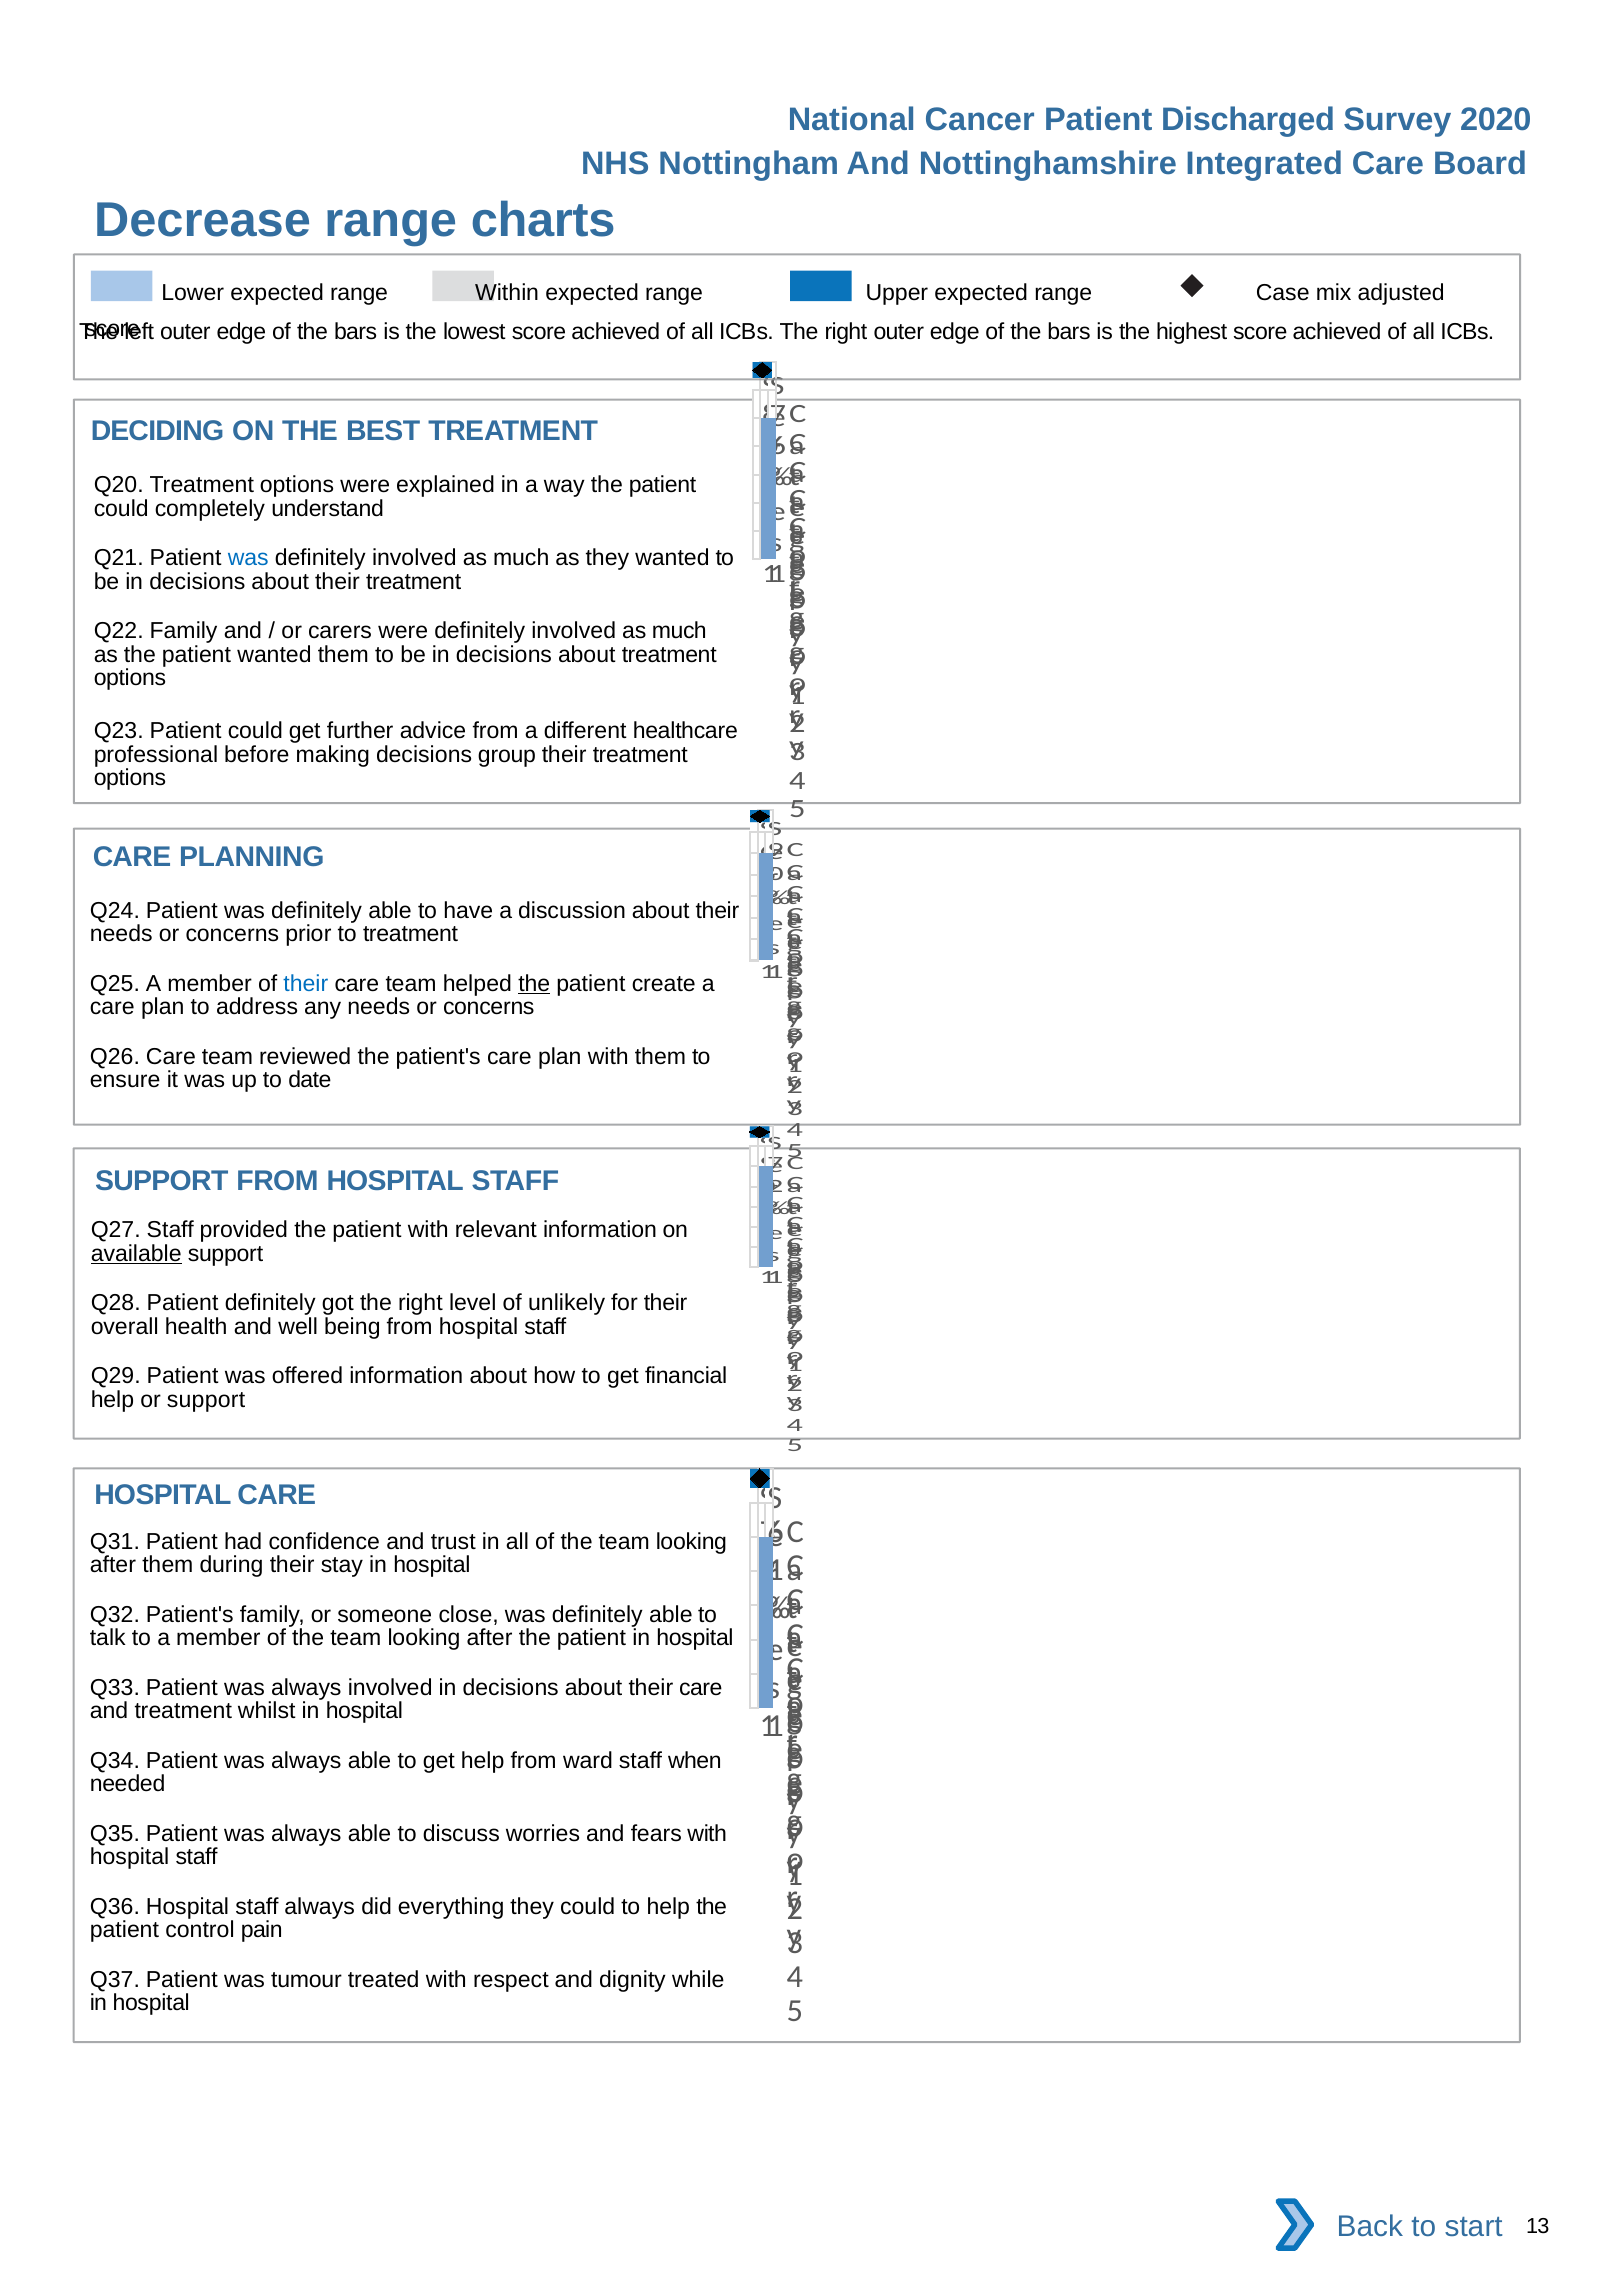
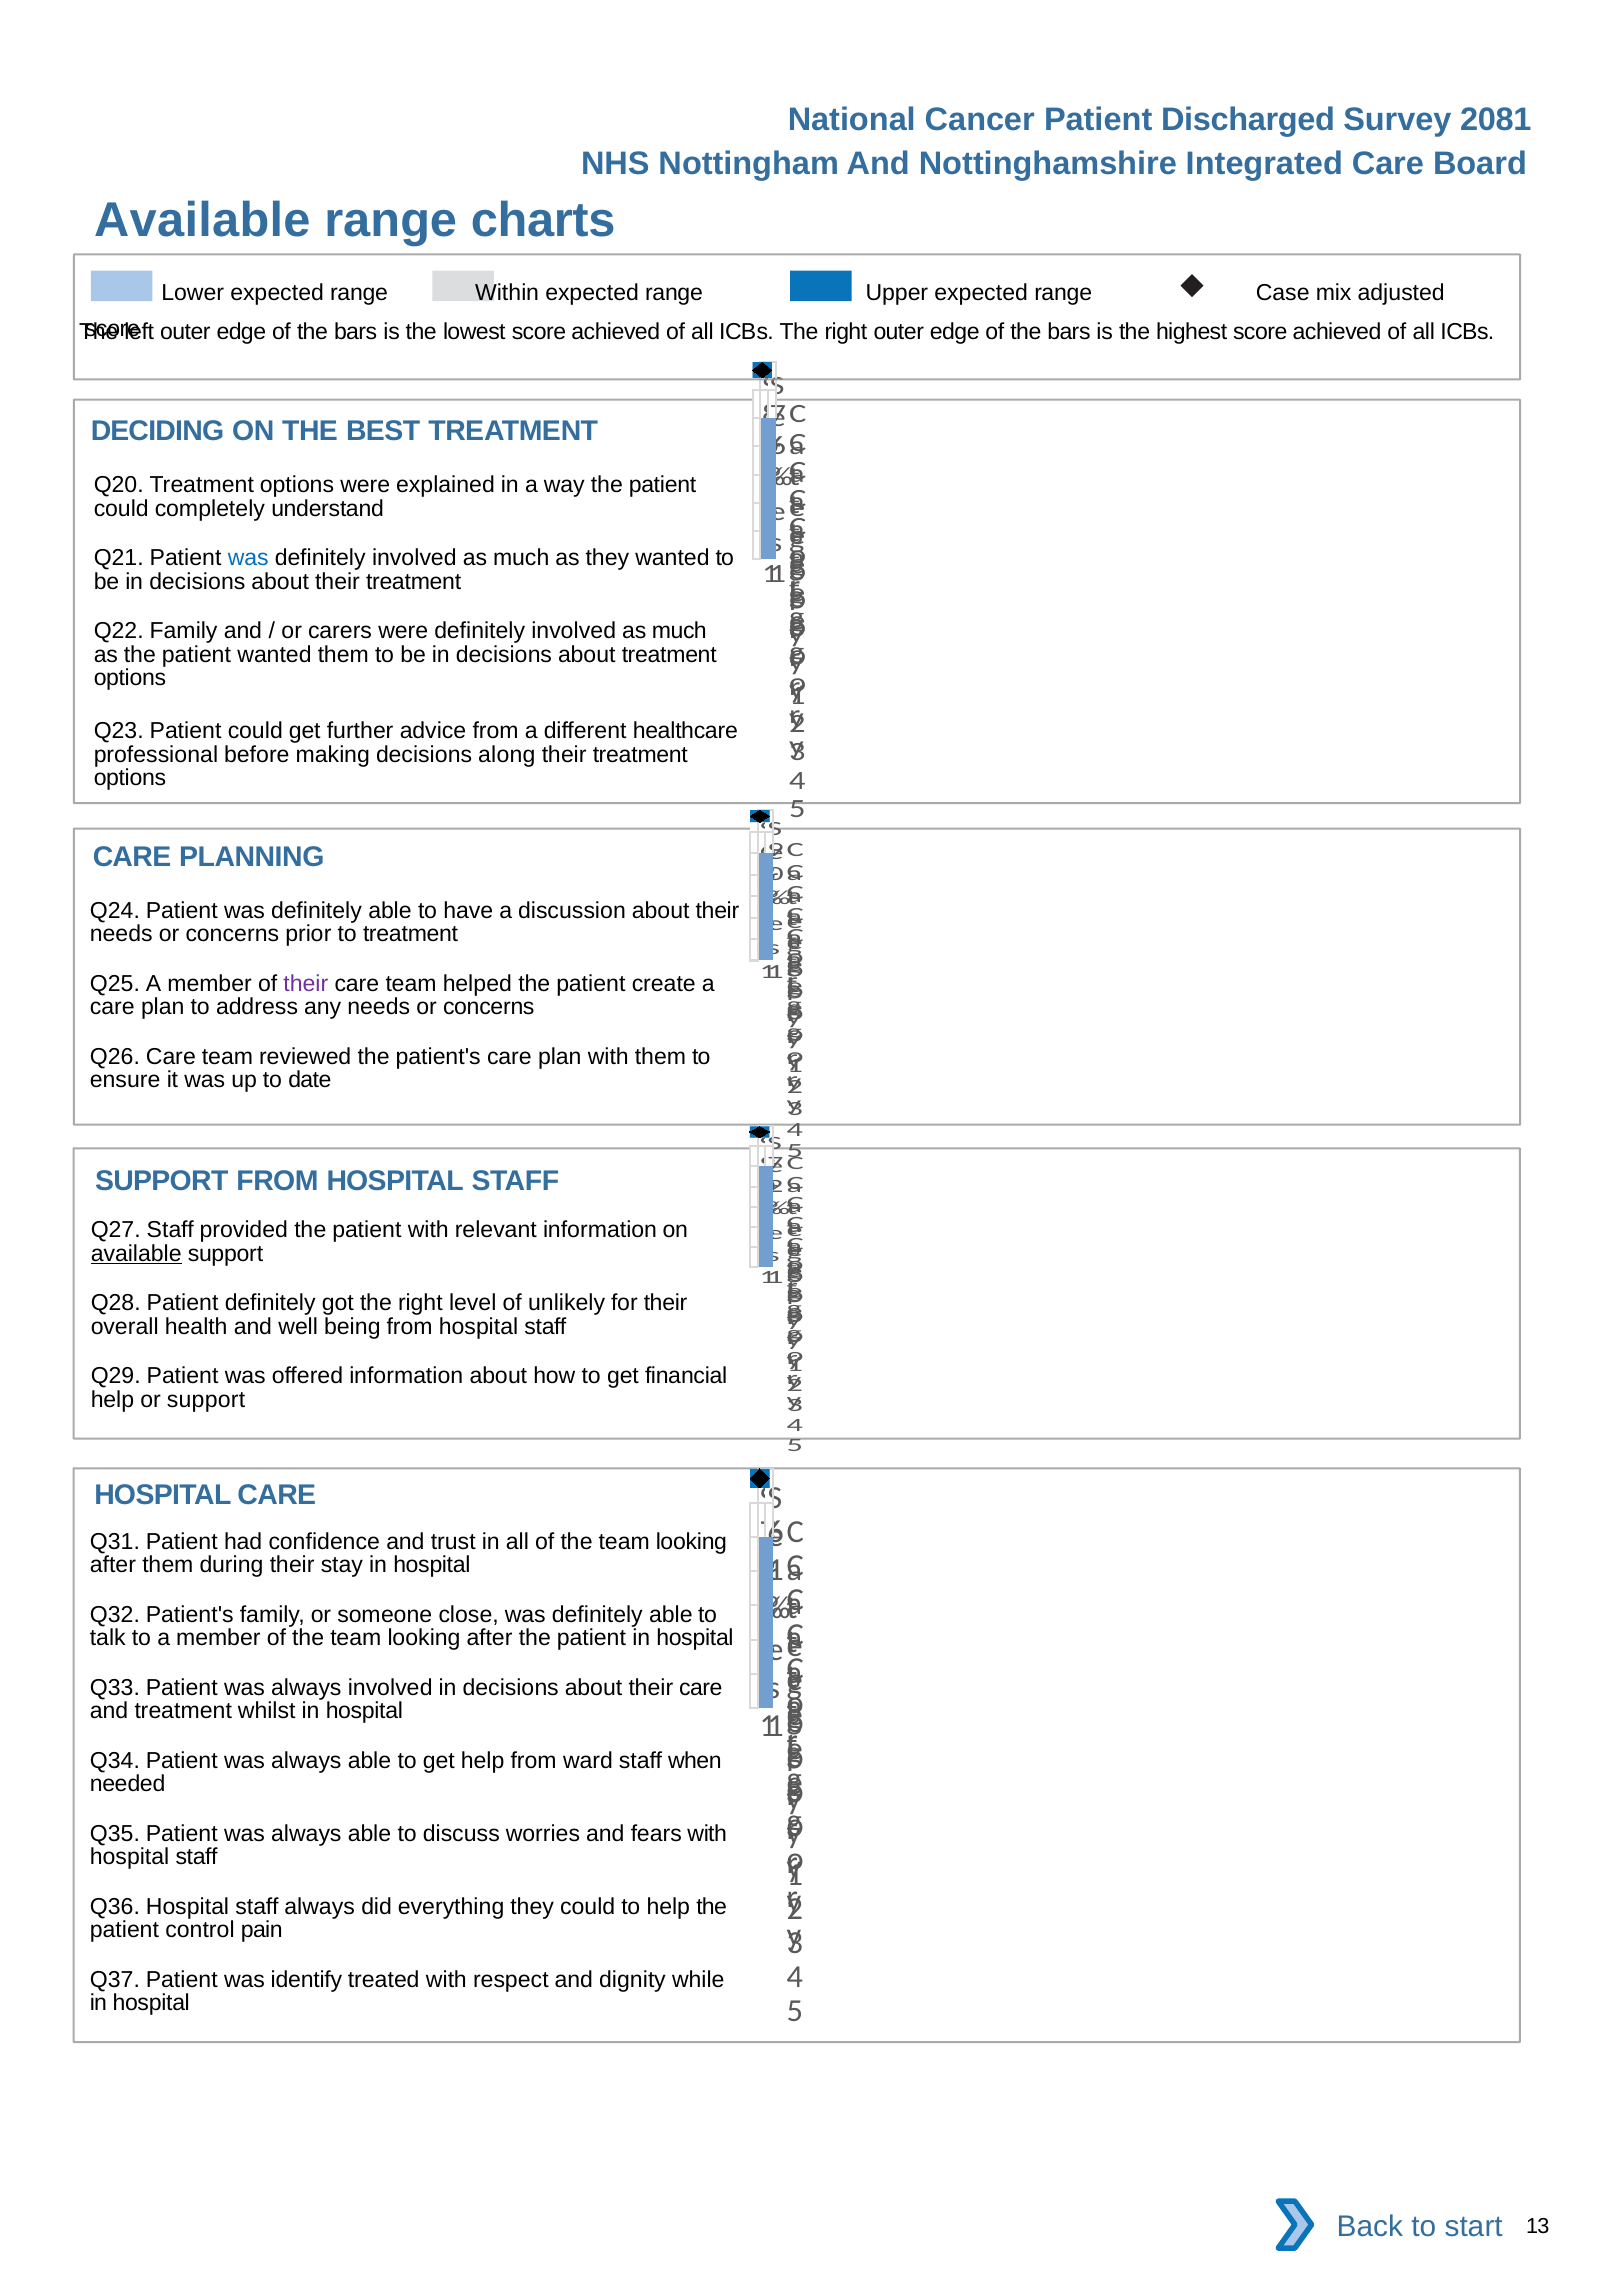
2020: 2020 -> 2081
Decrease at (203, 220): Decrease -> Available
group: group -> along
their at (306, 984) colour: blue -> purple
the at (534, 984) underline: present -> none
tumour: tumour -> identify
